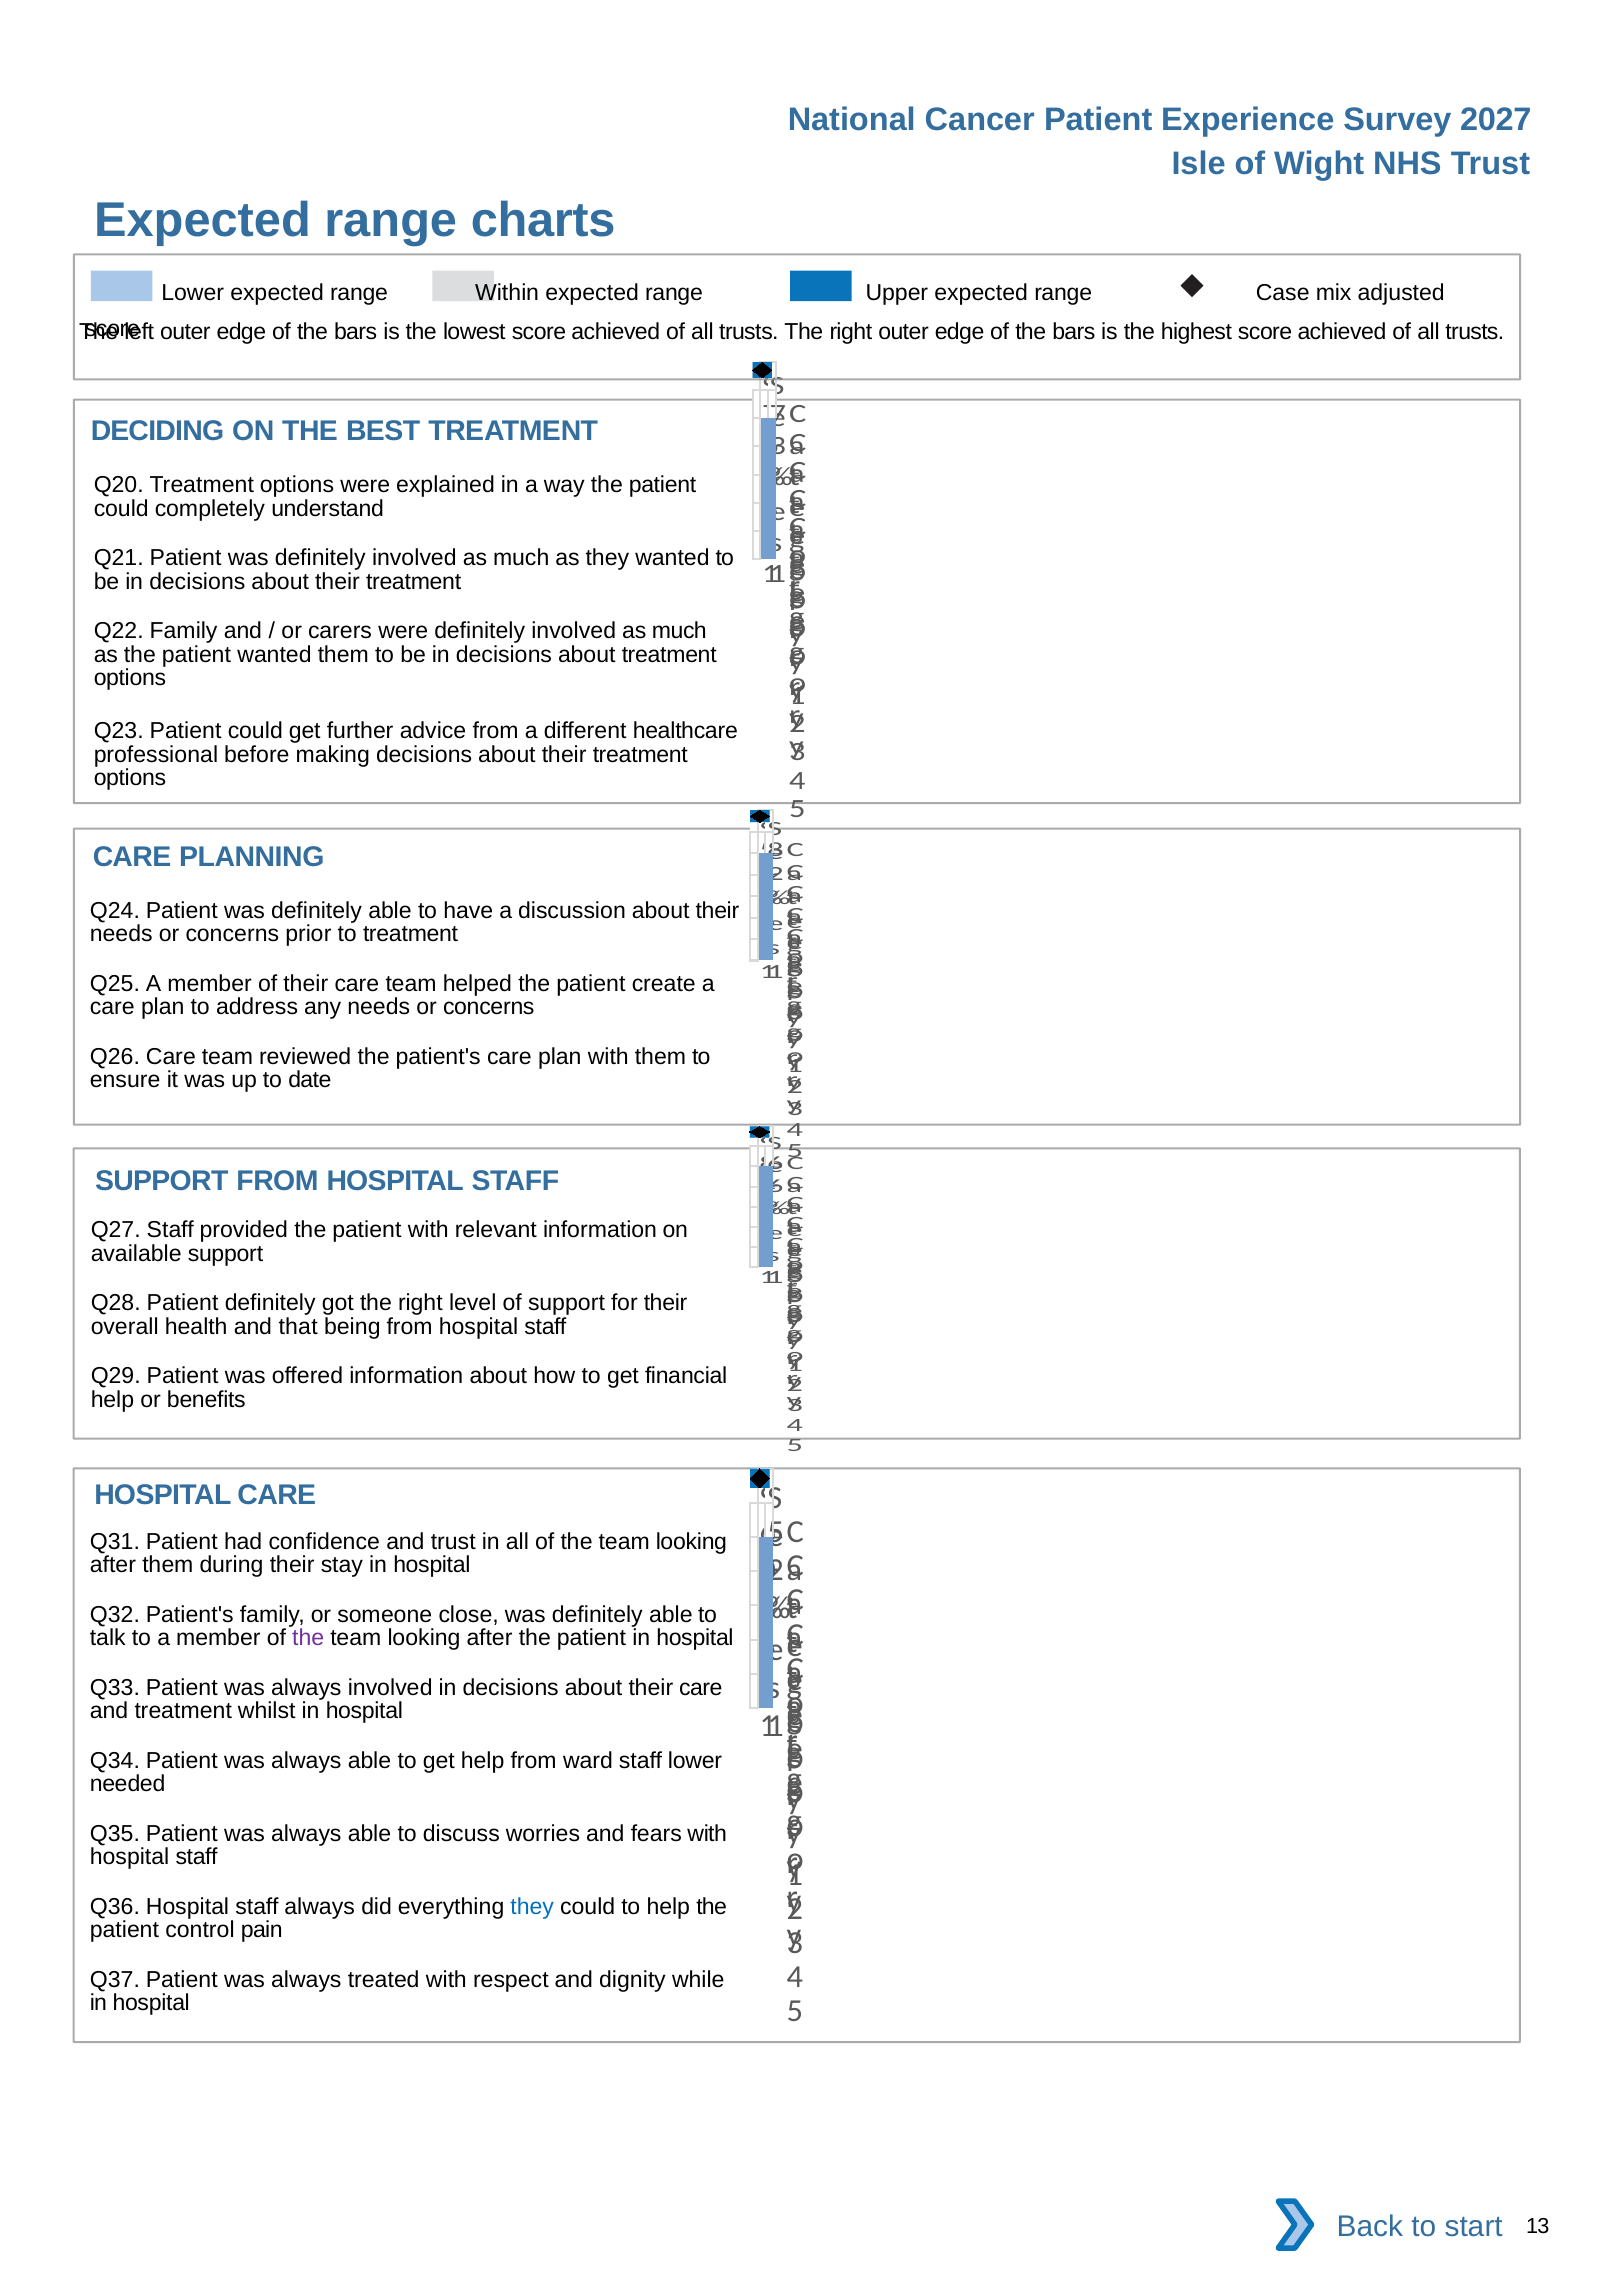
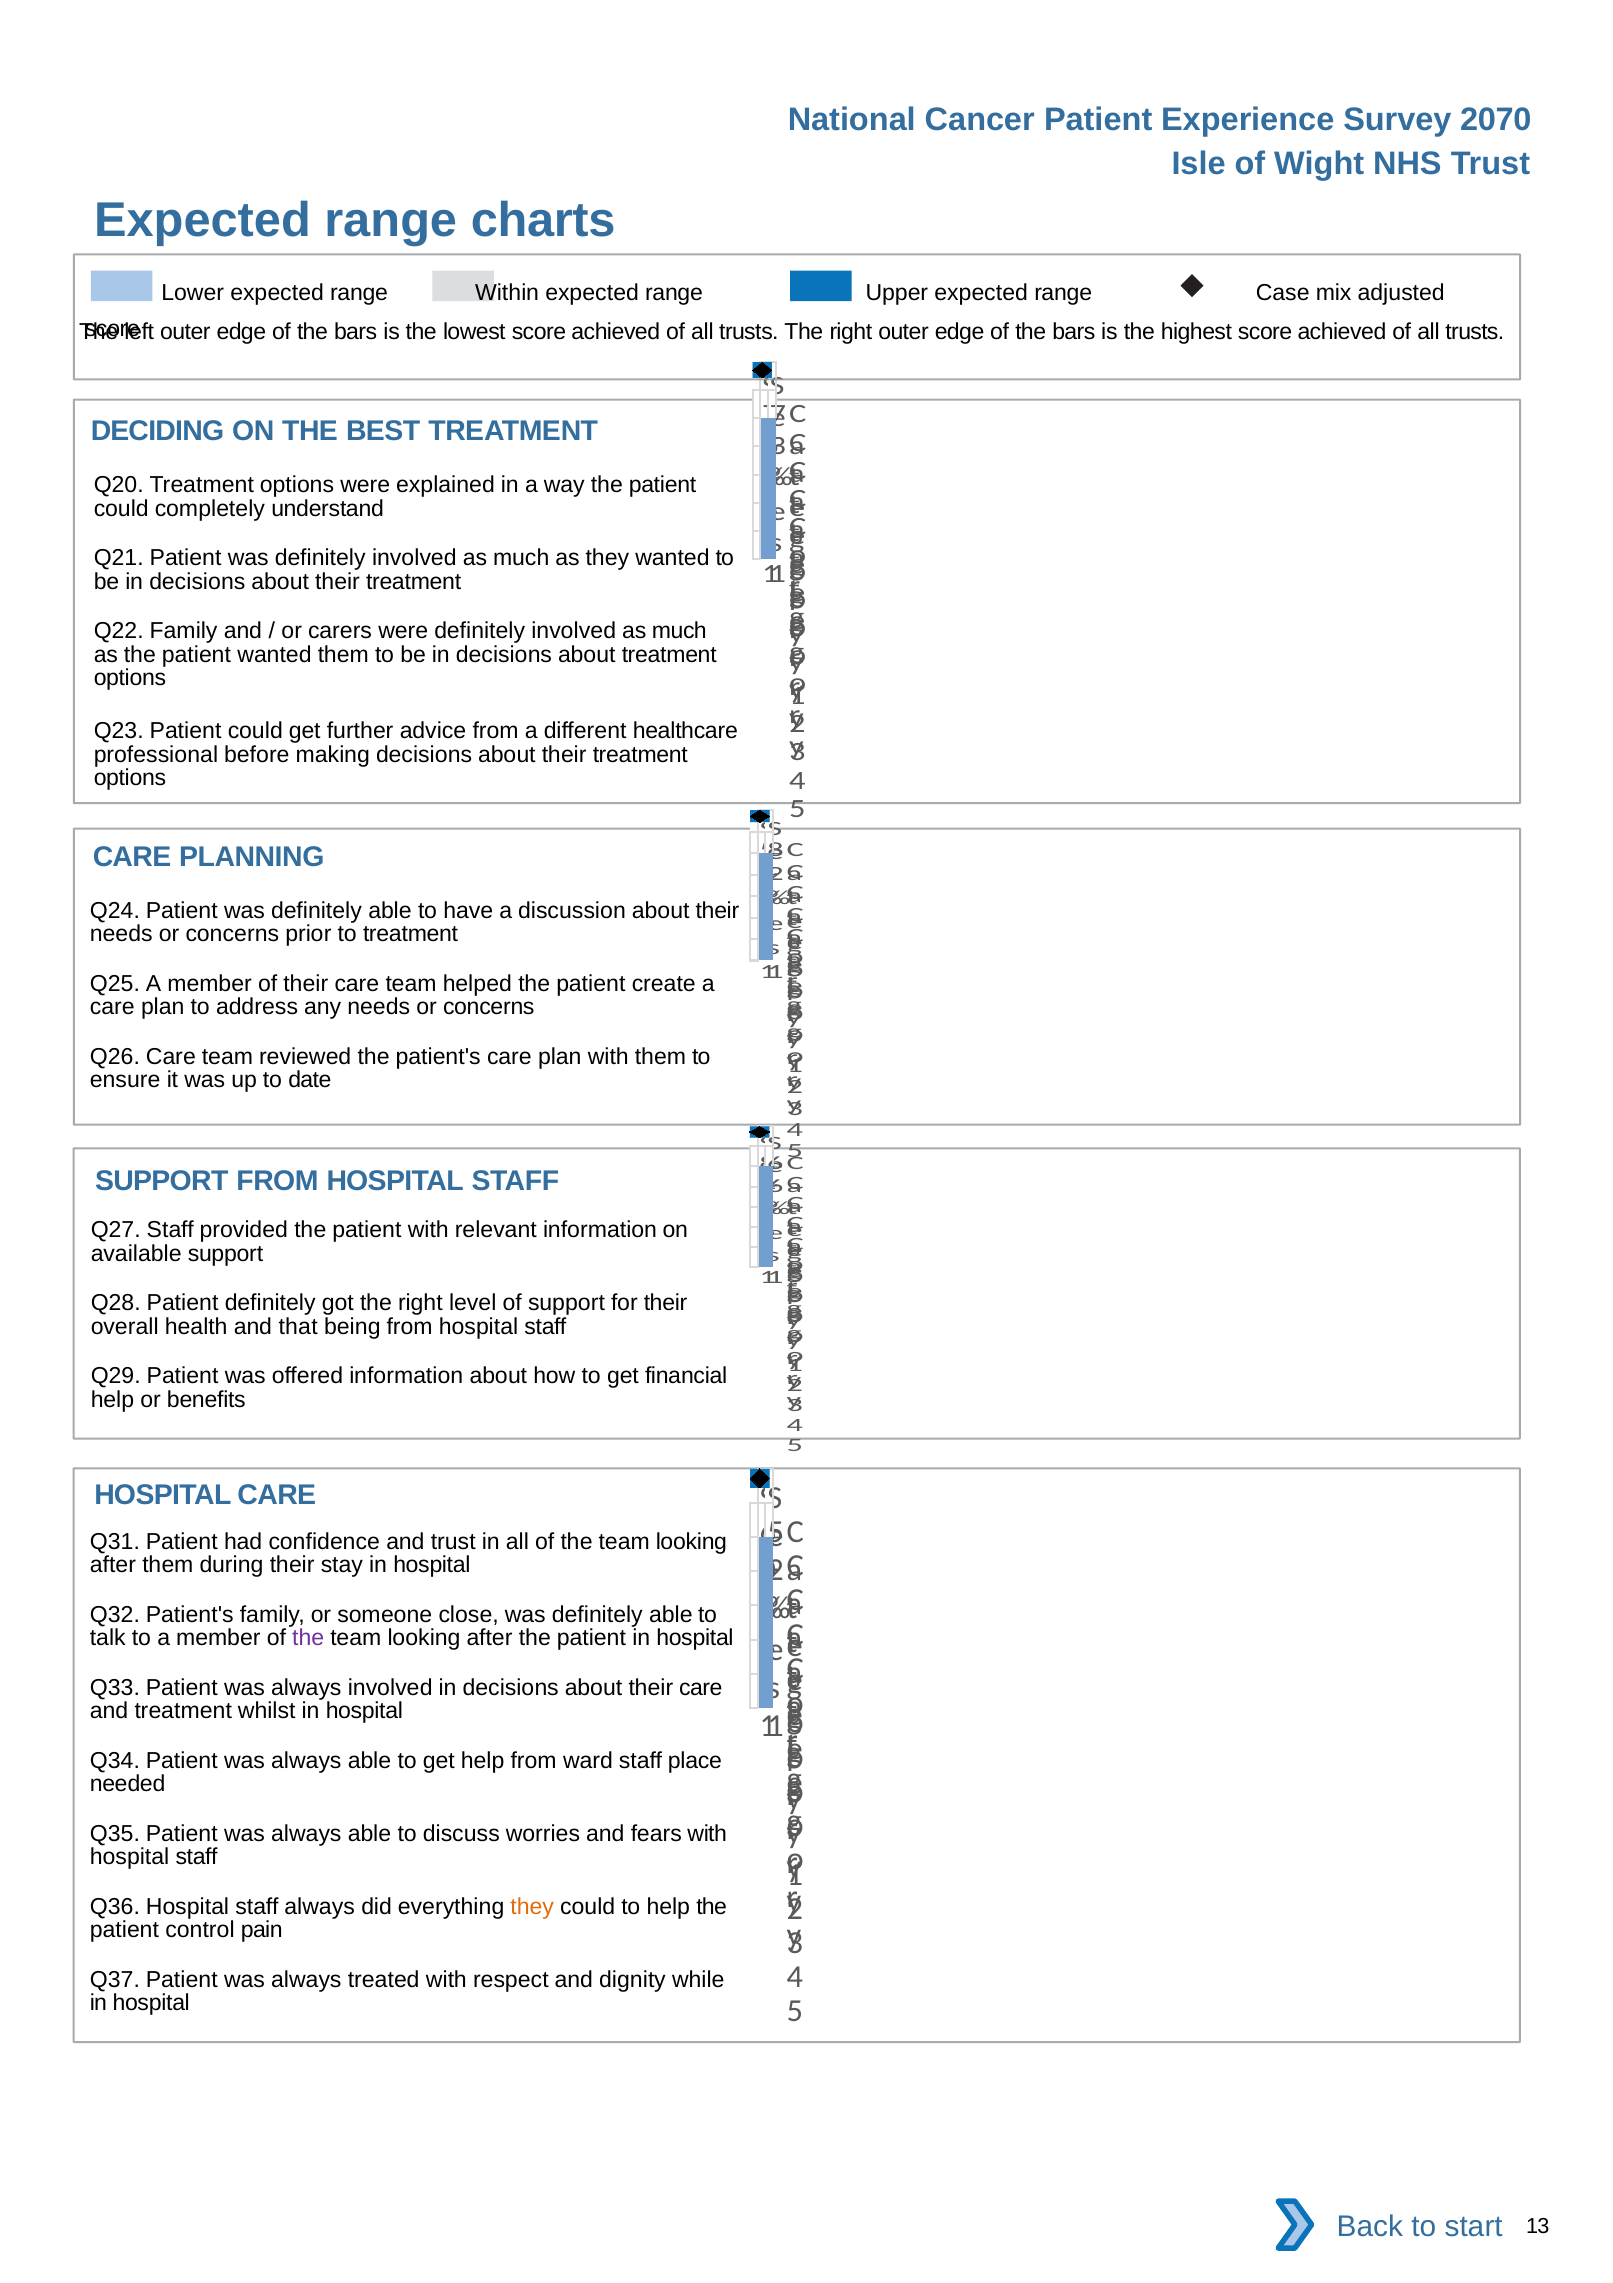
2027: 2027 -> 2070
staff lower: lower -> place
they at (532, 1907) colour: blue -> orange
